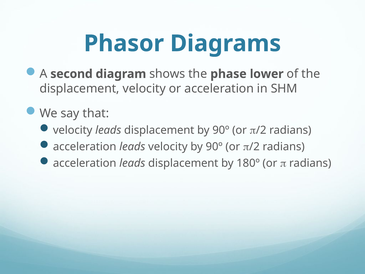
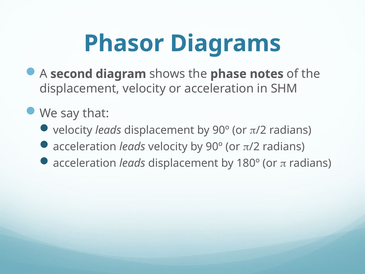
lower: lower -> notes
